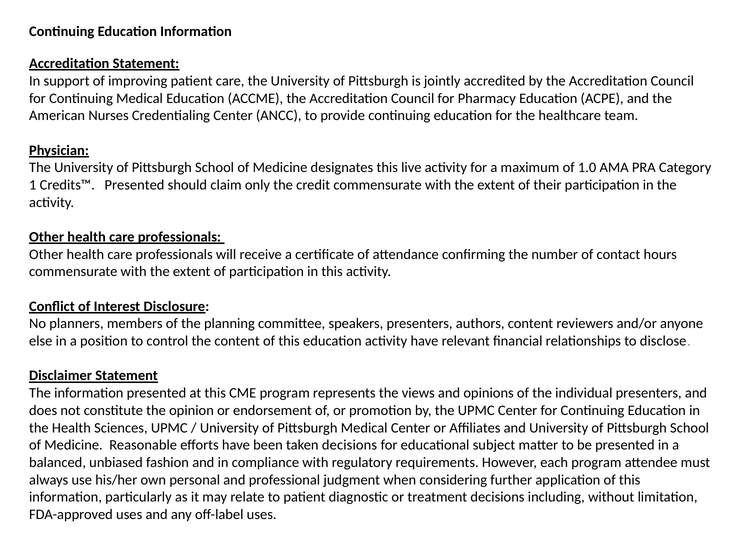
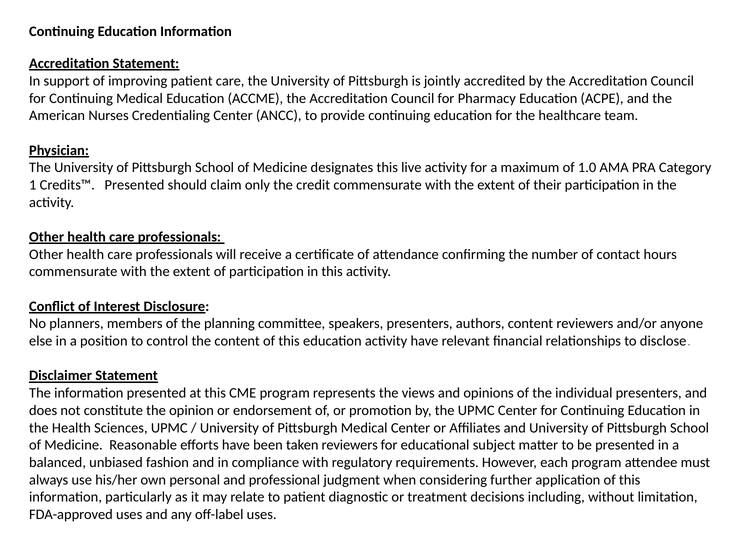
taken decisions: decisions -> reviewers
